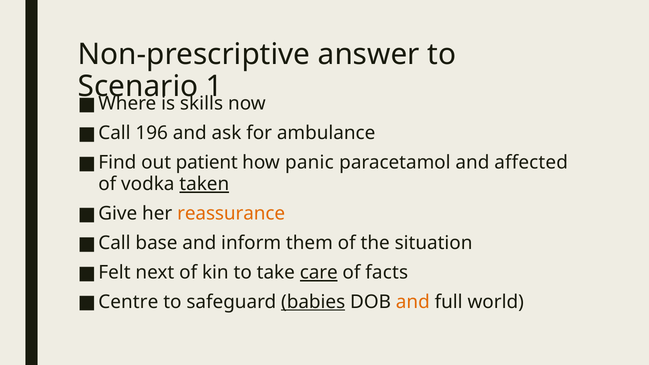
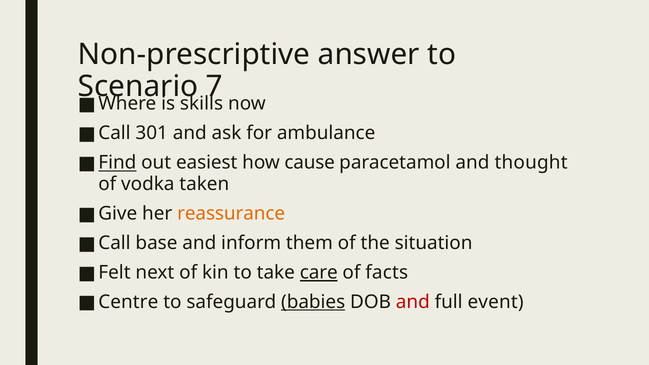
1: 1 -> 7
196: 196 -> 301
Find underline: none -> present
patient: patient -> easiest
panic: panic -> cause
affected: affected -> thought
taken underline: present -> none
and at (413, 302) colour: orange -> red
world: world -> event
